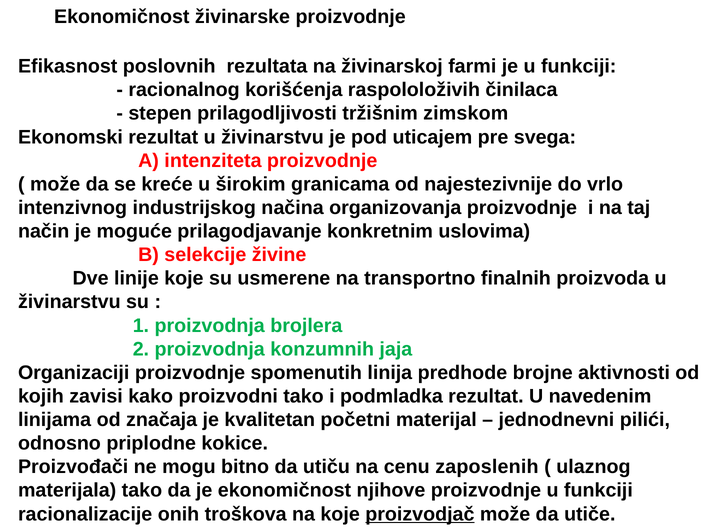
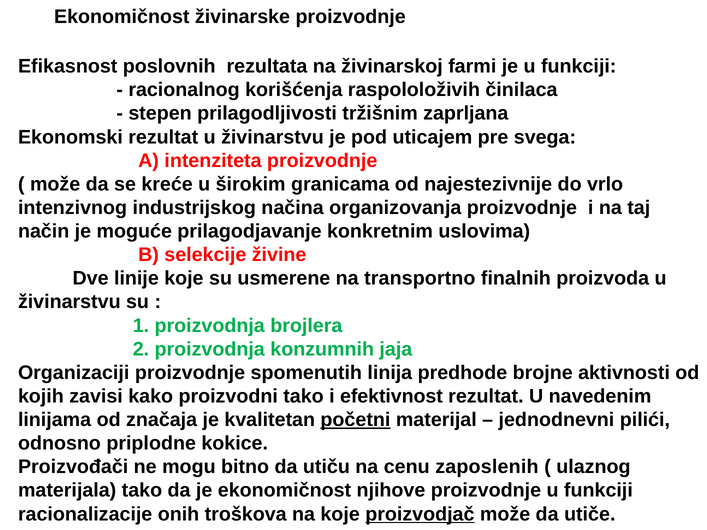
zimskom: zimskom -> zaprljana
podmladka: podmladka -> efektivnost
početni underline: none -> present
